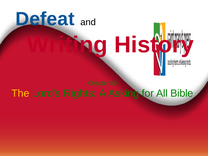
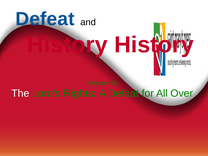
Writing at (67, 45): Writing -> History
The colour: yellow -> white
A Asking: Asking -> Defeat
Bible: Bible -> Over
